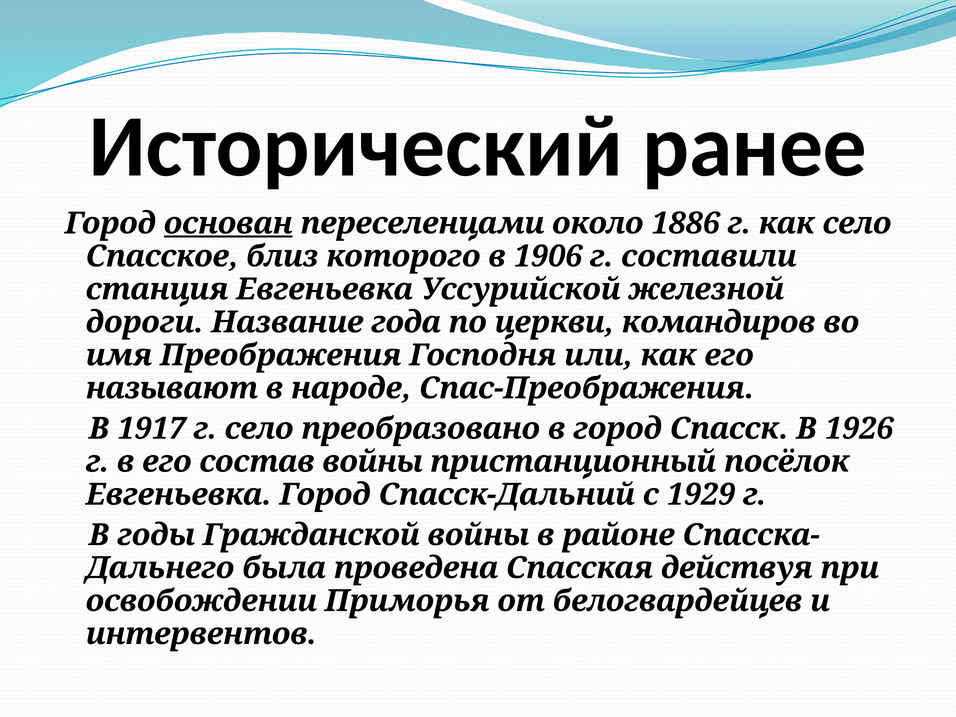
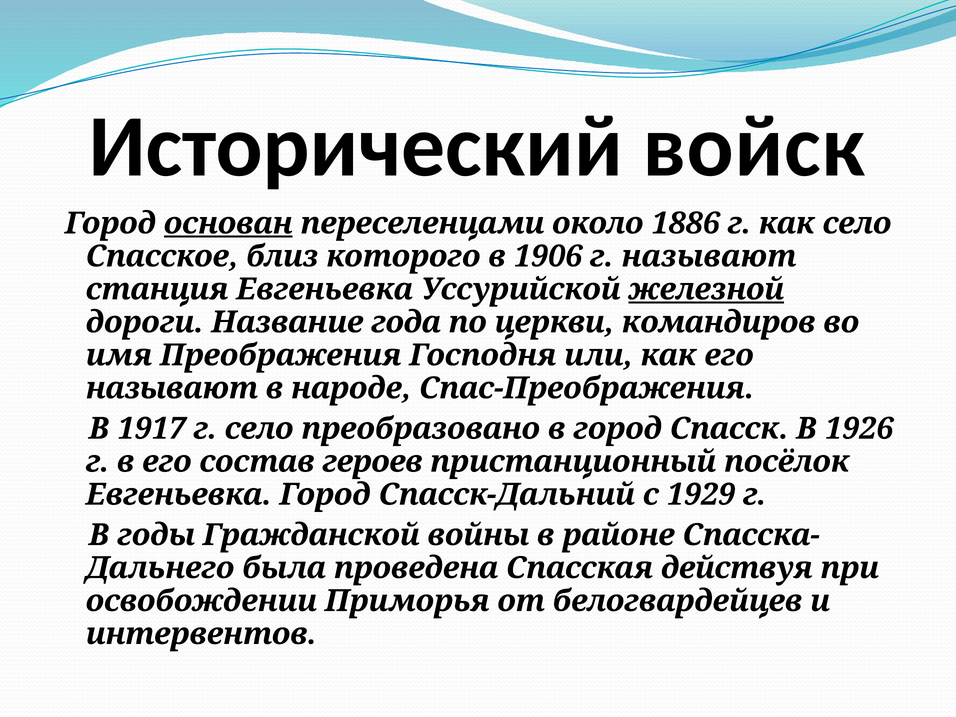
ранее: ранее -> войск
г составили: составили -> называют
железной underline: none -> present
состав войны: войны -> героев
